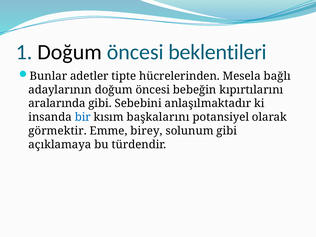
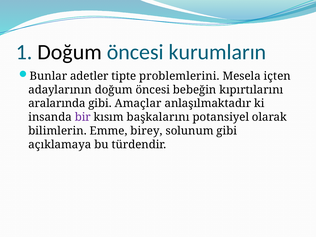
beklentileri: beklentileri -> kurumların
hücrelerinden: hücrelerinden -> problemlerini
bağlı: bağlı -> içten
Sebebini: Sebebini -> Amaçlar
bir colour: blue -> purple
görmektir: görmektir -> bilimlerin
